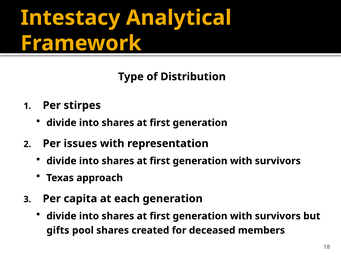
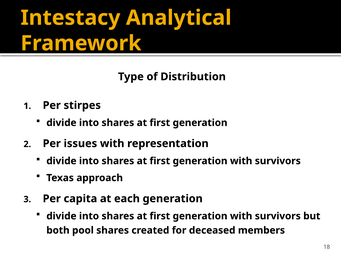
gifts: gifts -> both
